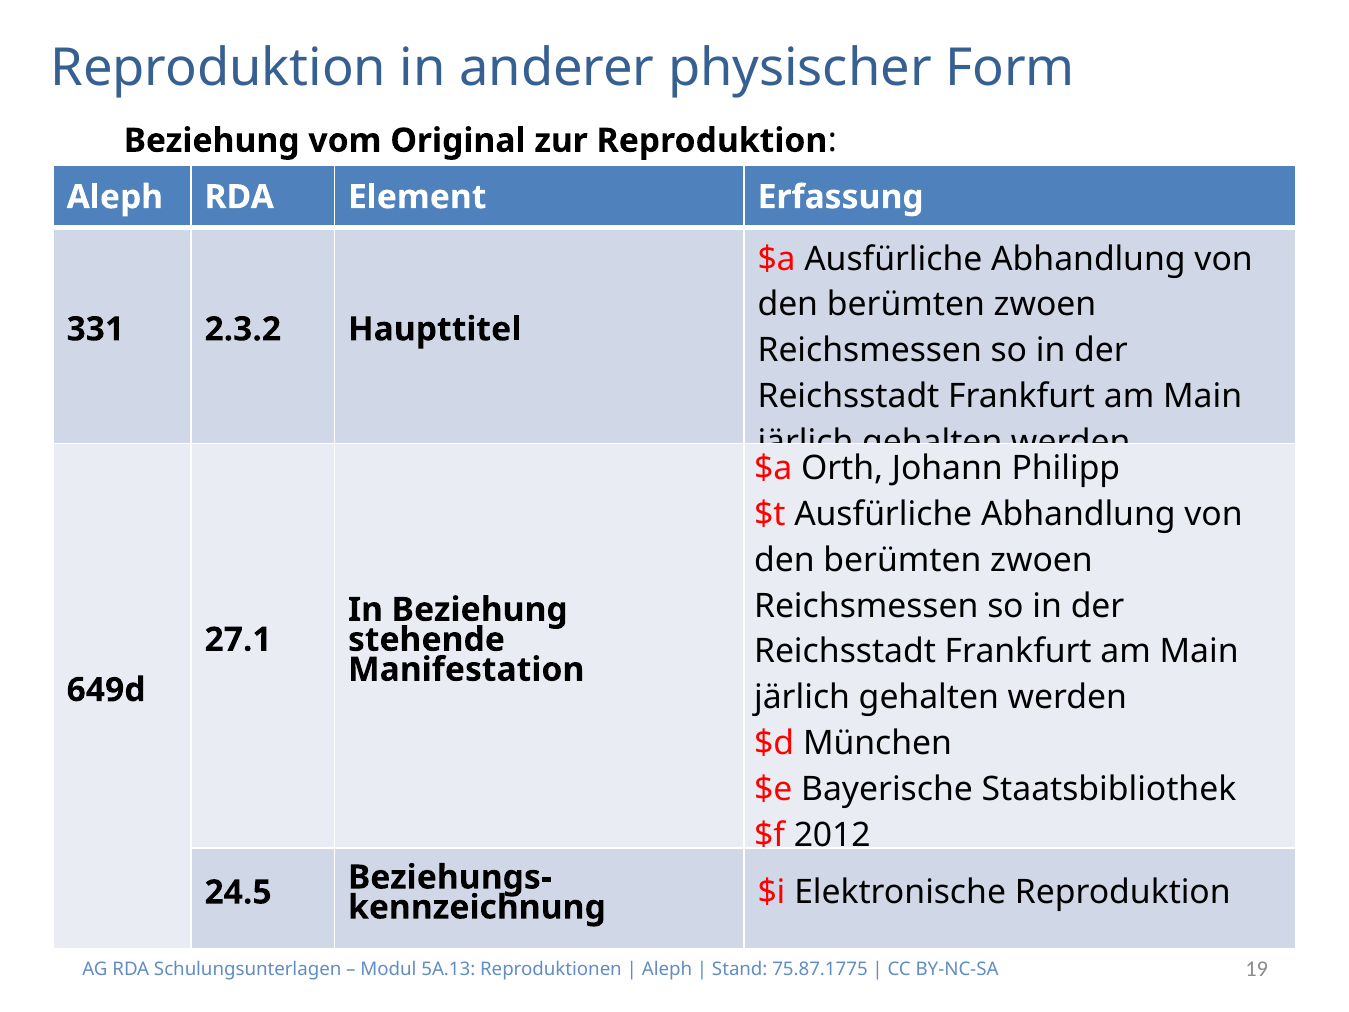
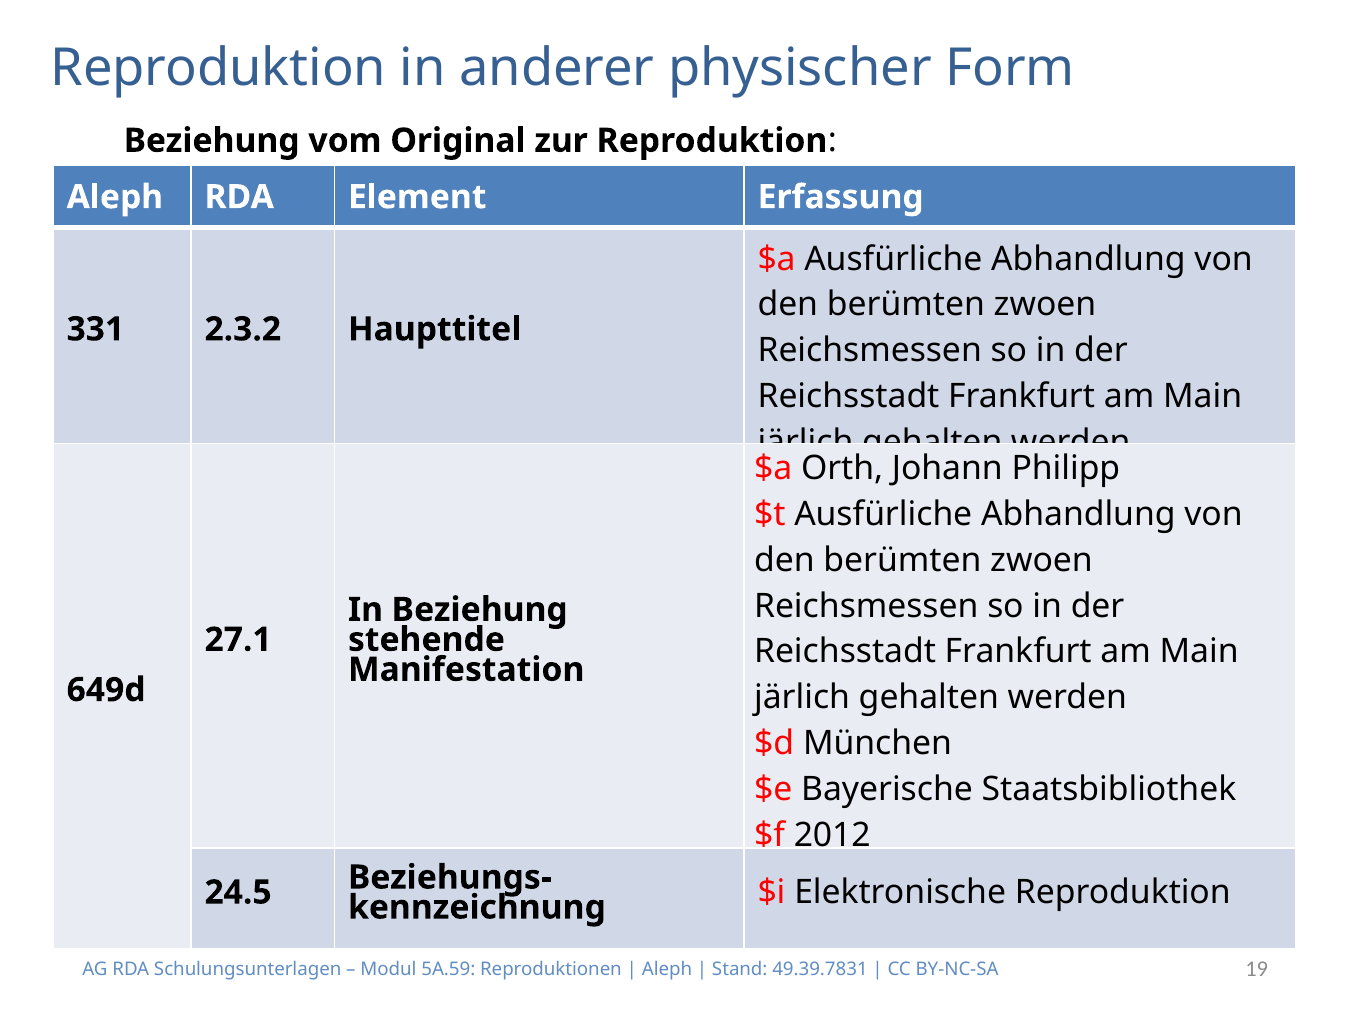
5A.13: 5A.13 -> 5A.59
75.87.1775: 75.87.1775 -> 49.39.7831
